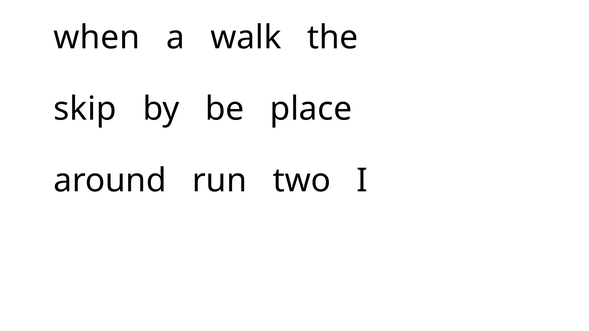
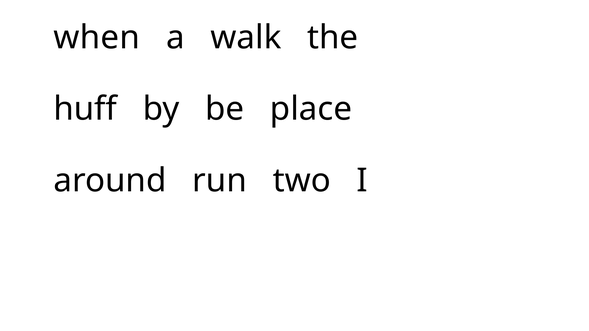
skip: skip -> huff
